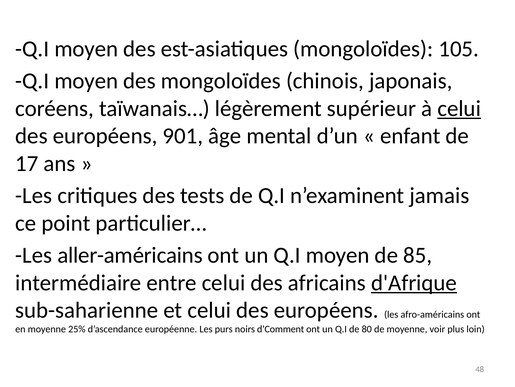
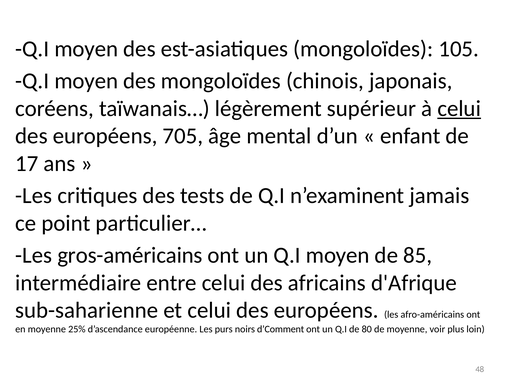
901: 901 -> 705
aller-américains: aller-américains -> gros-américains
d'Afrique underline: present -> none
